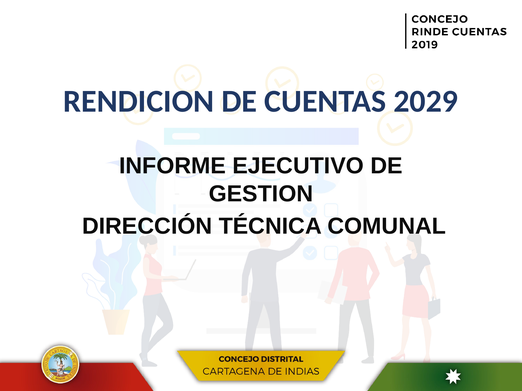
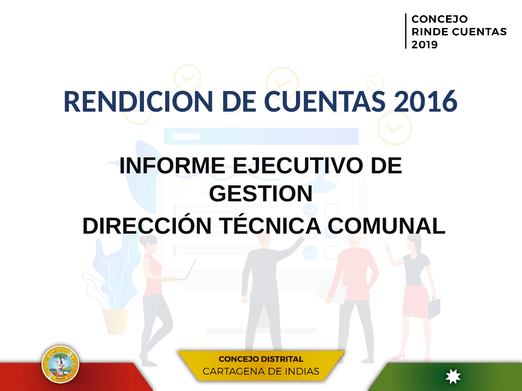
2029: 2029 -> 2016
